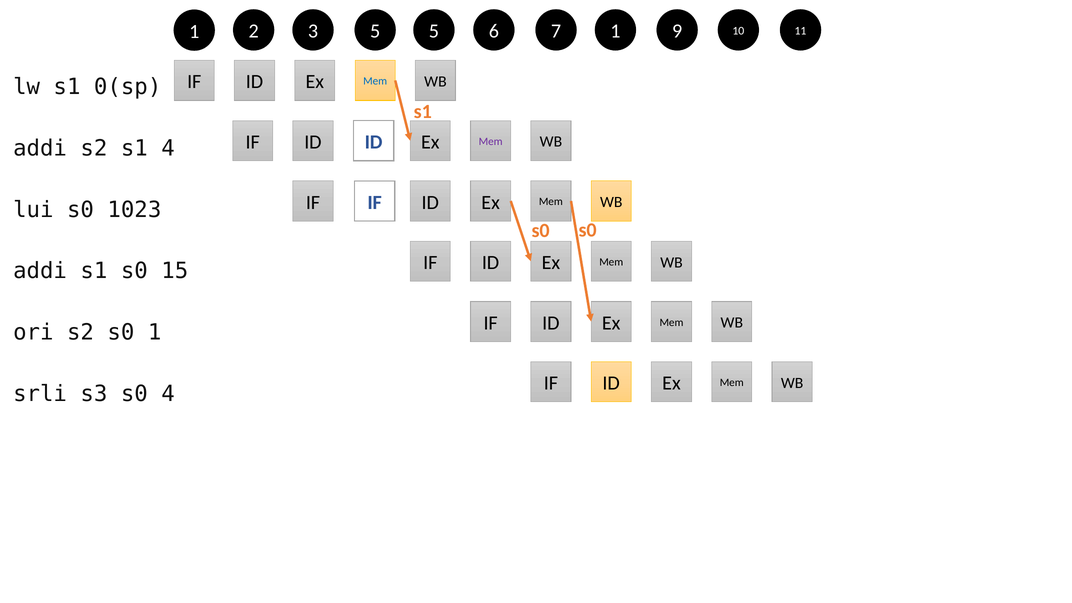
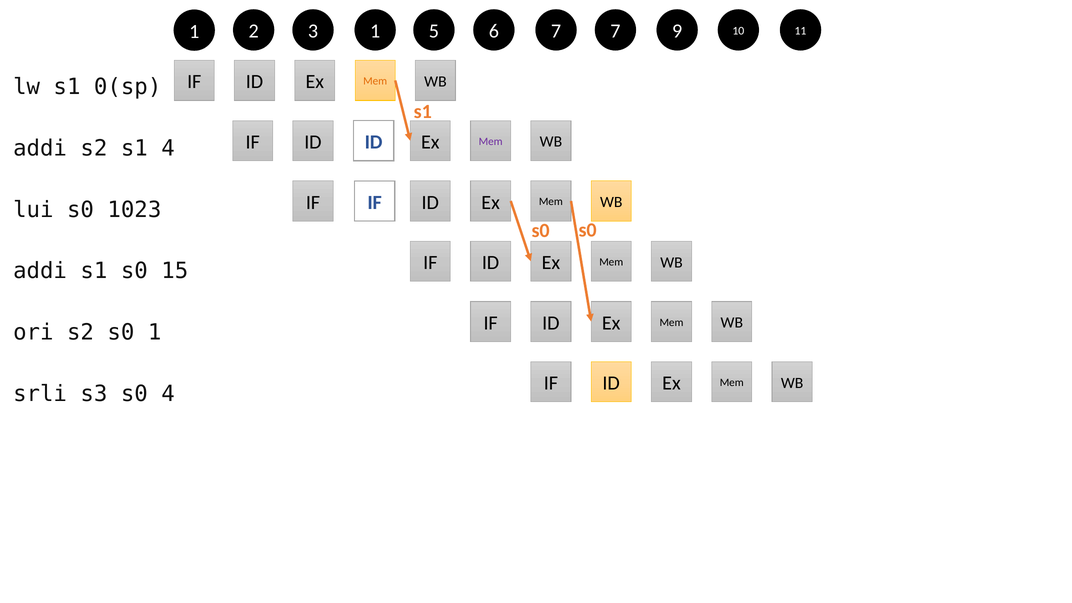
3 5: 5 -> 1
7 1: 1 -> 7
Mem at (375, 81) colour: blue -> orange
